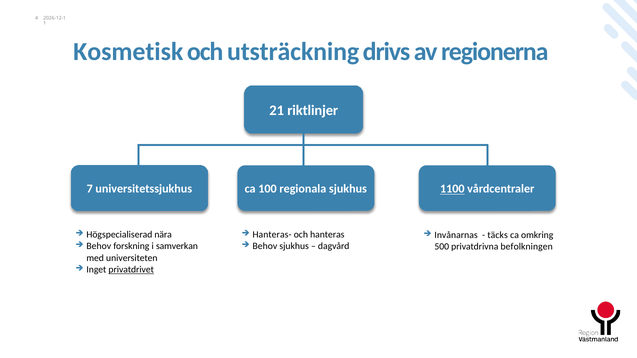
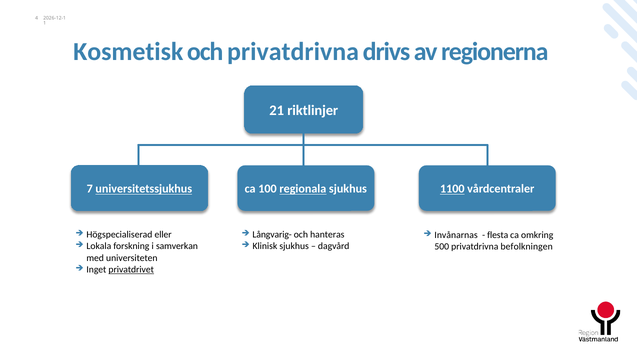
och utsträckning: utsträckning -> privatdrivna
universitetssjukhus underline: none -> present
regionala underline: none -> present
Hanteras-: Hanteras- -> Långvarig-
nära: nära -> eller
täcks: täcks -> flesta
Behov at (265, 246): Behov -> Klinisk
Behov at (99, 246): Behov -> Lokala
